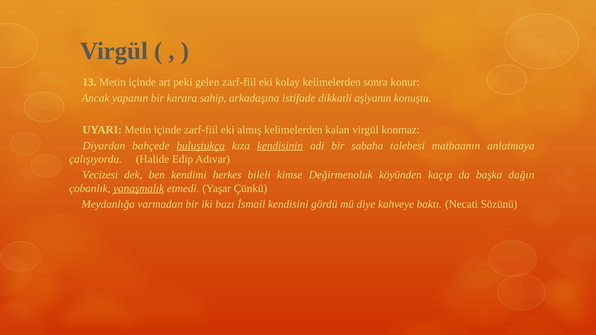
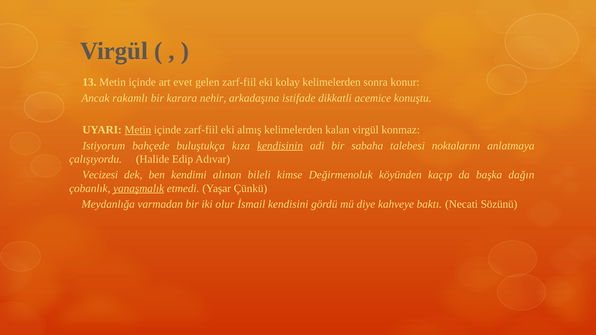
peki: peki -> evet
yapanın: yapanın -> rakamlı
sahip: sahip -> nehir
aşiyanın: aşiyanın -> acemice
Metin at (138, 130) underline: none -> present
Diyardan: Diyardan -> Istiyorum
buluştukça underline: present -> none
matbaanın: matbaanın -> noktalarını
herkes: herkes -> alınan
bazı: bazı -> olur
